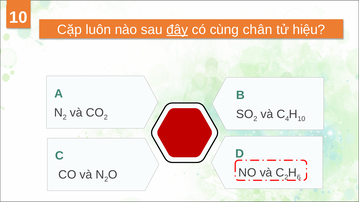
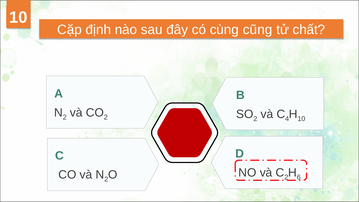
luôn: luôn -> định
đây underline: present -> none
chân: chân -> cũng
hiệu: hiệu -> chất
